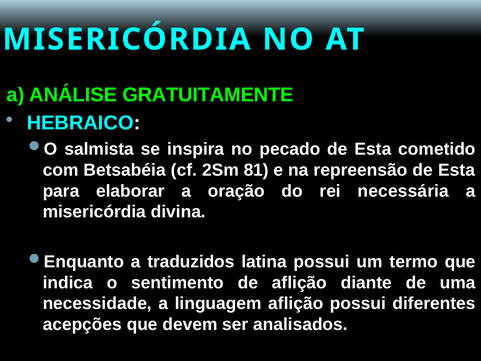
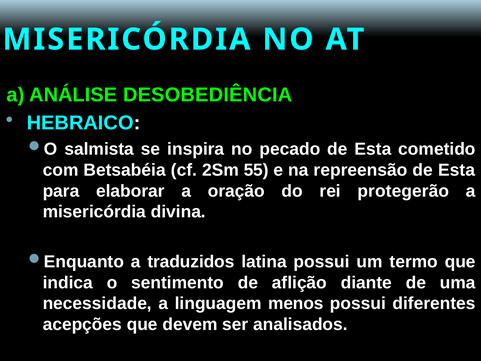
GRATUITAMENTE: GRATUITAMENTE -> DESOBEDIÊNCIA
81: 81 -> 55
necessária: necessária -> protegerão
linguagem aflição: aflição -> menos
